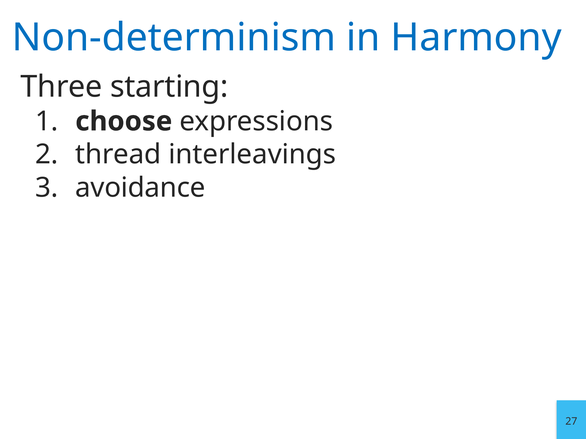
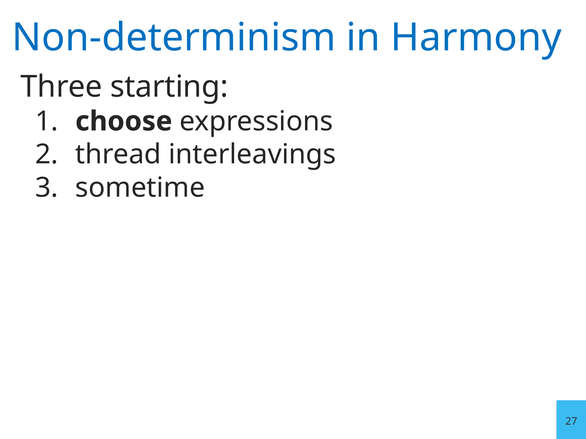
avoidance: avoidance -> sometime
